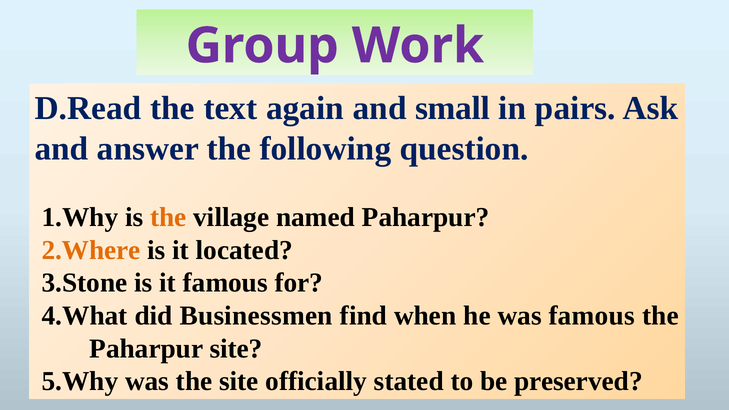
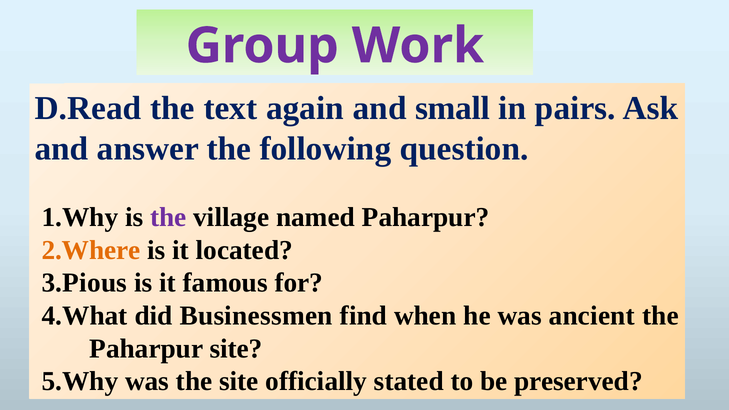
the at (168, 217) colour: orange -> purple
3.Stone: 3.Stone -> 3.Pious
was famous: famous -> ancient
